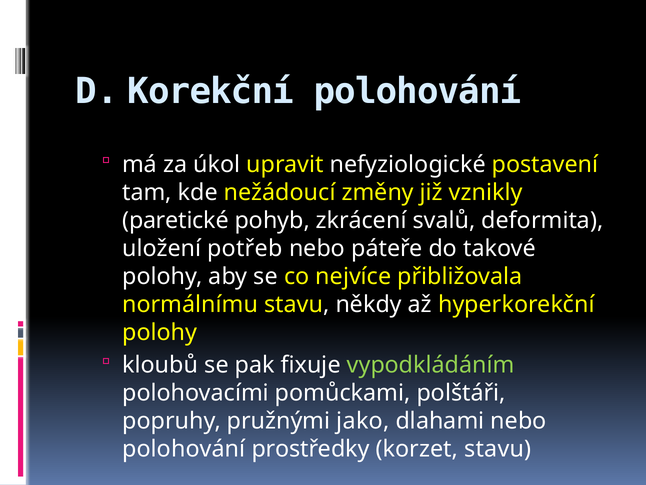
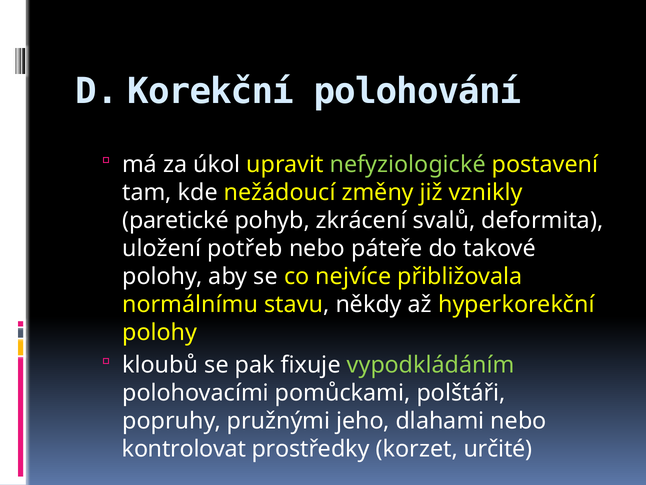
nefyziologické colour: white -> light green
jako: jako -> jeho
polohování at (184, 449): polohování -> kontrolovat
korzet stavu: stavu -> určité
